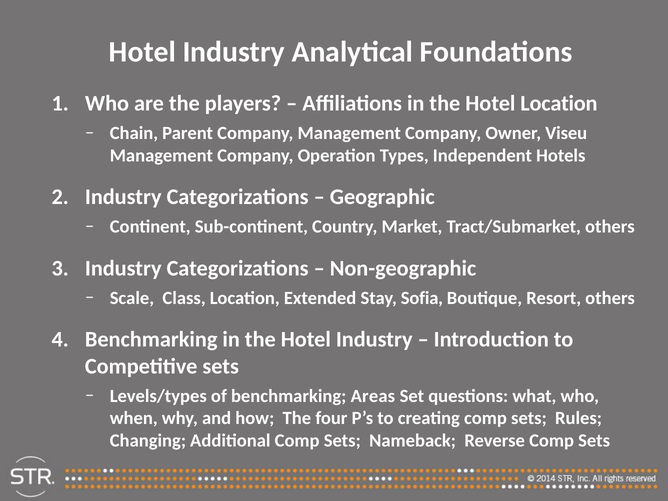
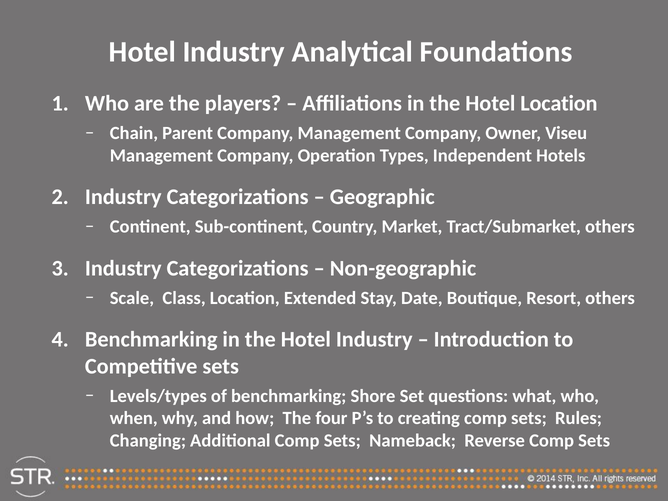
Sofia: Sofia -> Date
Areas: Areas -> Shore
